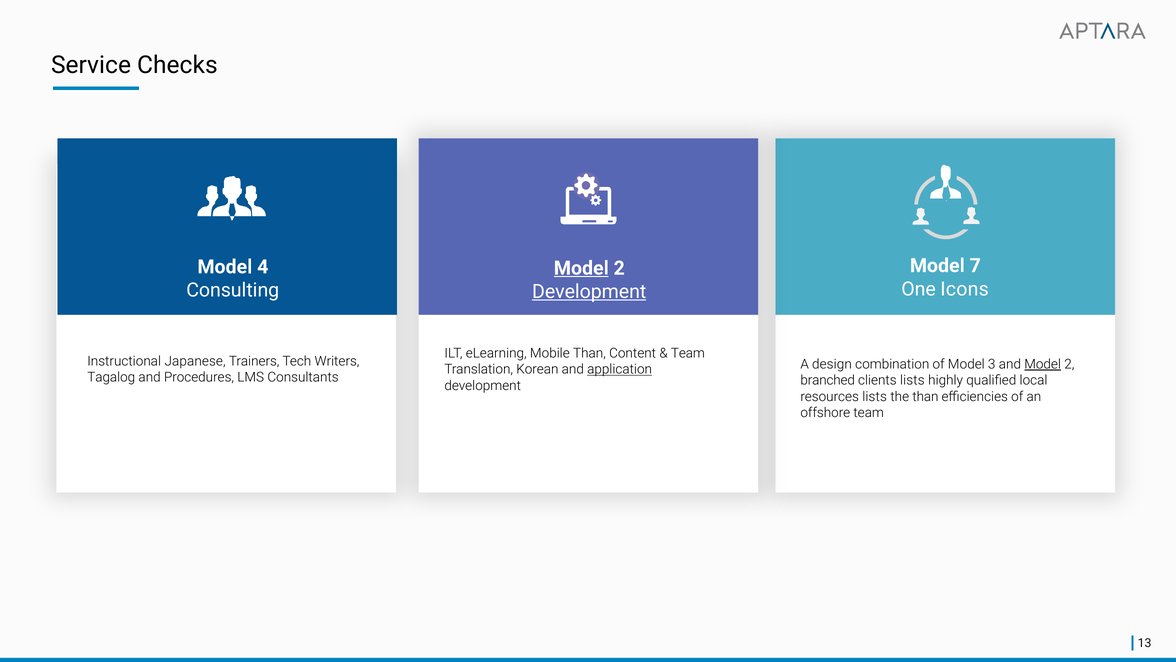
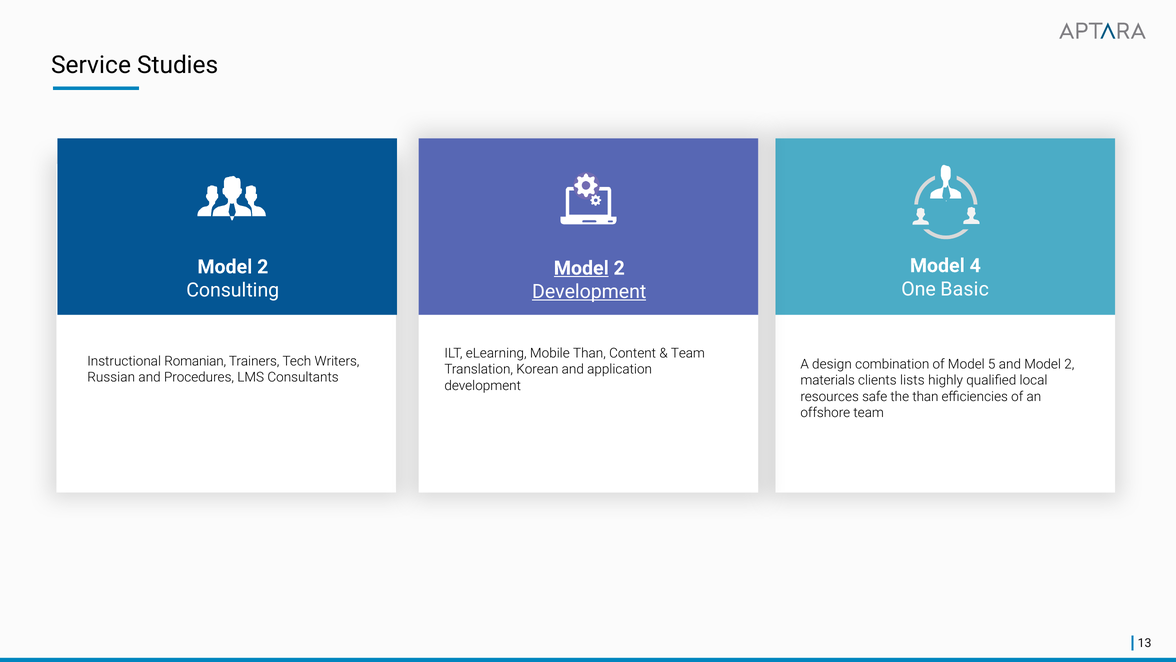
Checks: Checks -> Studies
7: 7 -> 4
4 at (263, 267): 4 -> 2
Icons: Icons -> Basic
Japanese: Japanese -> Romanian
3: 3 -> 5
Model at (1043, 364) underline: present -> none
application underline: present -> none
Tagalog: Tagalog -> Russian
branched: branched -> materials
resources lists: lists -> safe
